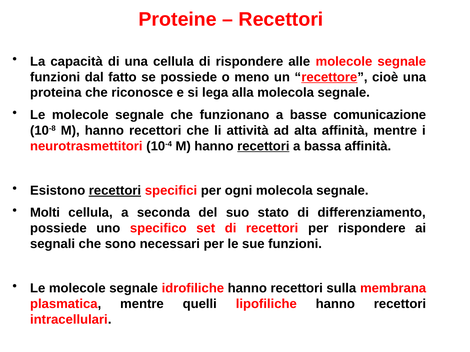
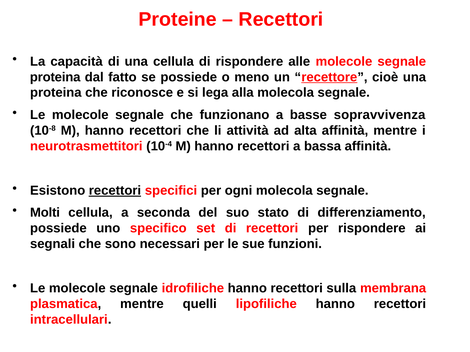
funzioni at (55, 77): funzioni -> proteina
comunicazione: comunicazione -> sopravvivenza
recettori at (263, 146) underline: present -> none
